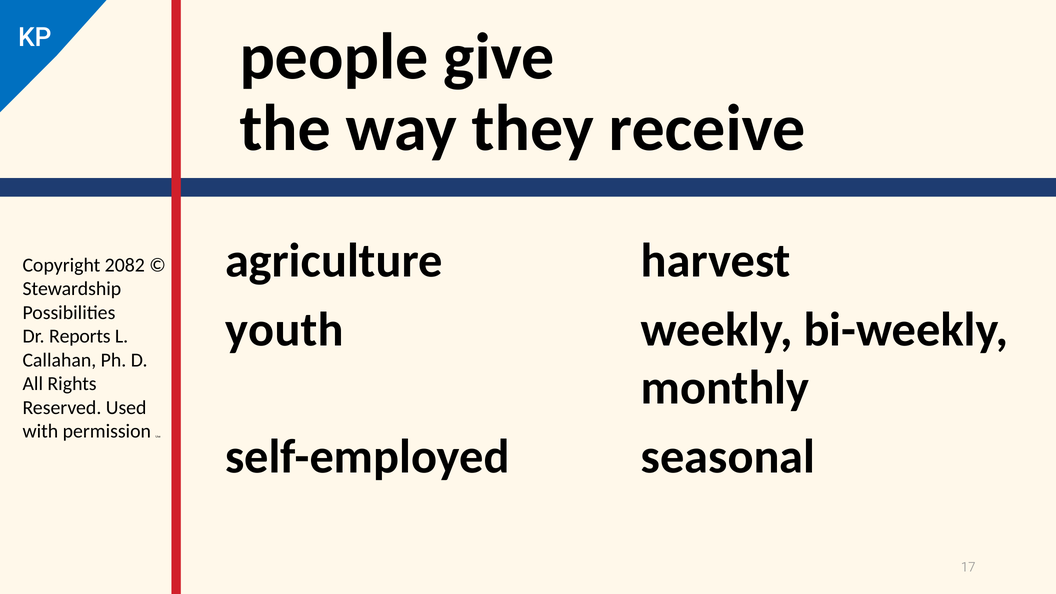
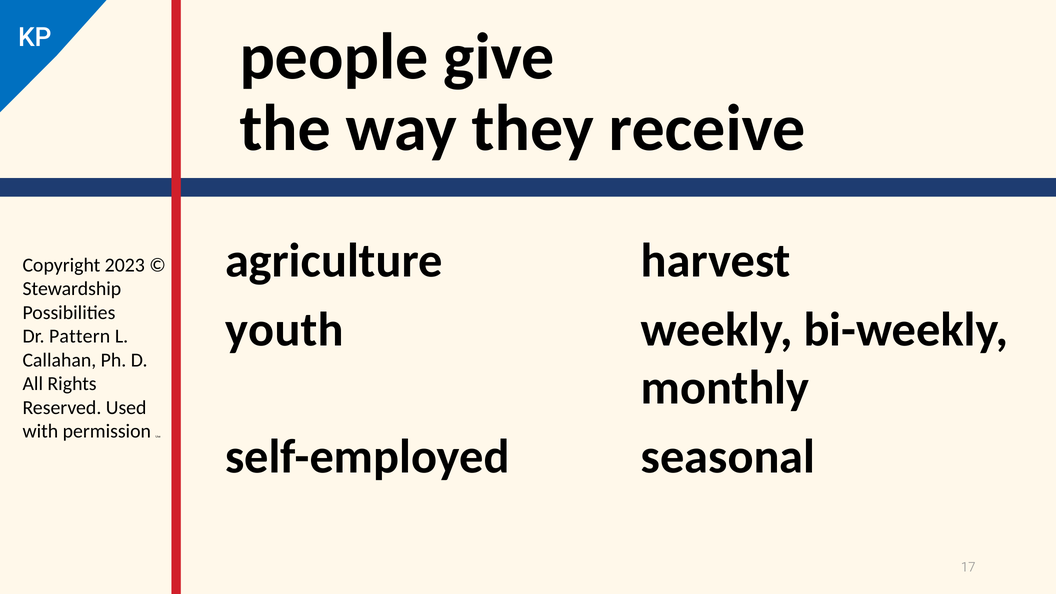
2082: 2082 -> 2023
Reports: Reports -> Pattern
